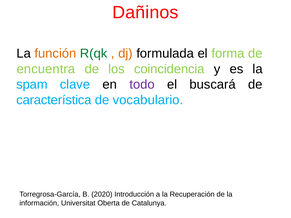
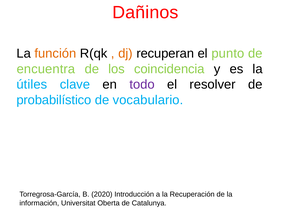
R(qk colour: green -> black
formulada: formulada -> recuperan
forma: forma -> punto
spam: spam -> útiles
buscará: buscará -> resolver
característica: característica -> probabilístico
